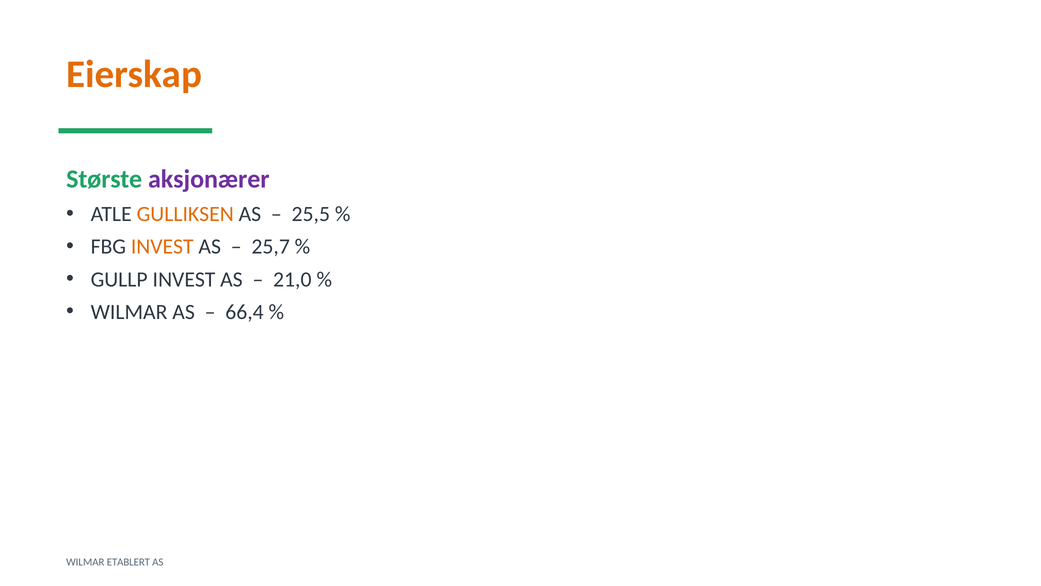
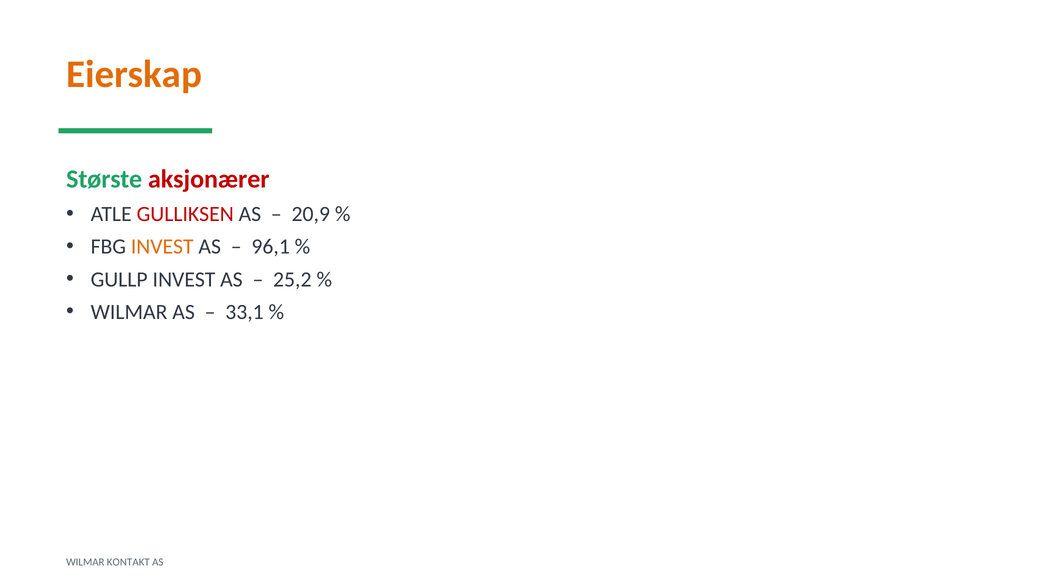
aksjonærer colour: purple -> red
GULLIKSEN colour: orange -> red
25,5: 25,5 -> 20,9
25,7: 25,7 -> 96,1
21,0: 21,0 -> 25,2
66,4: 66,4 -> 33,1
ETABLERT: ETABLERT -> KONTAKT
